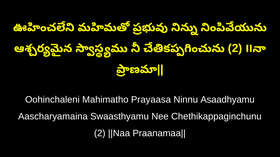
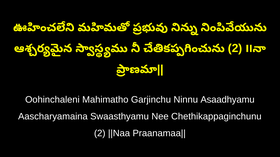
Prayaasa: Prayaasa -> Garjinchu
